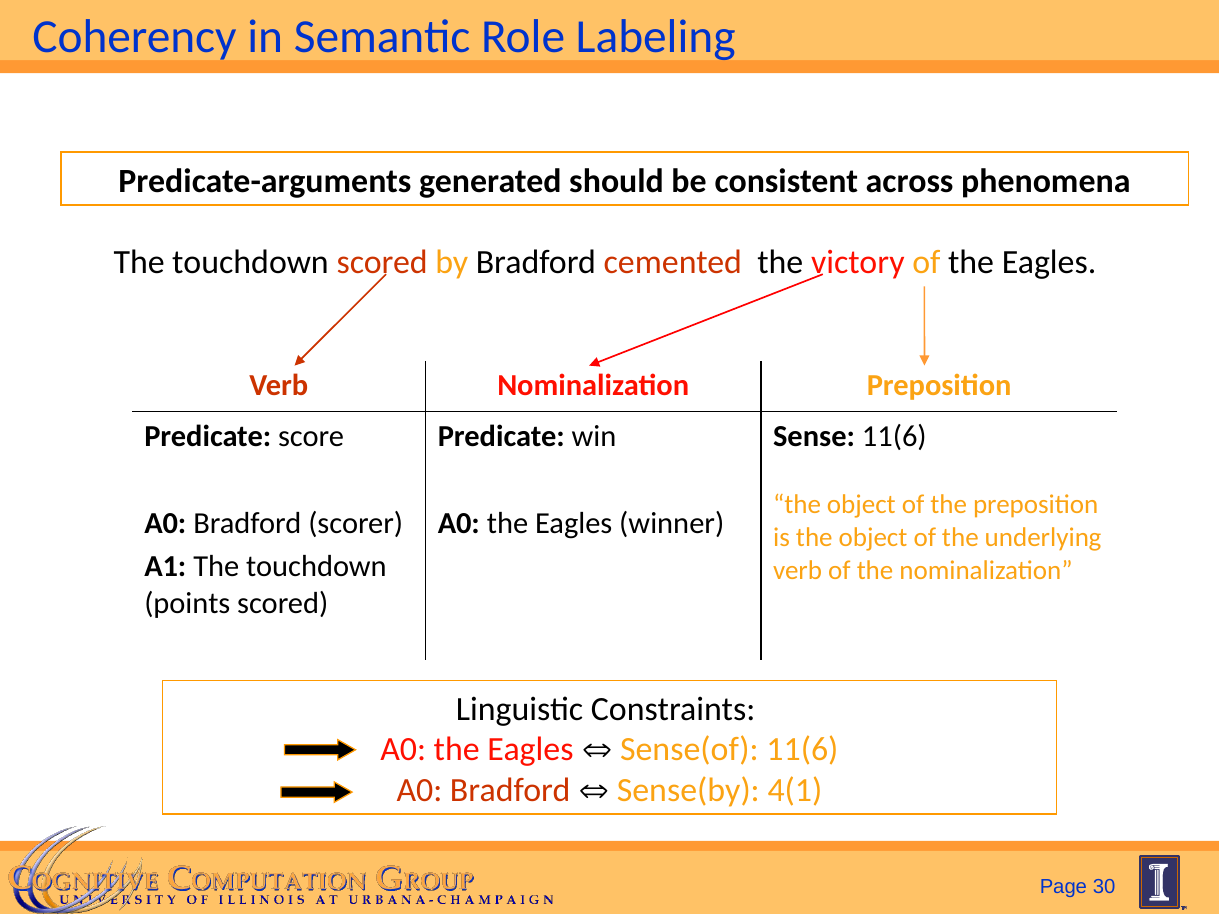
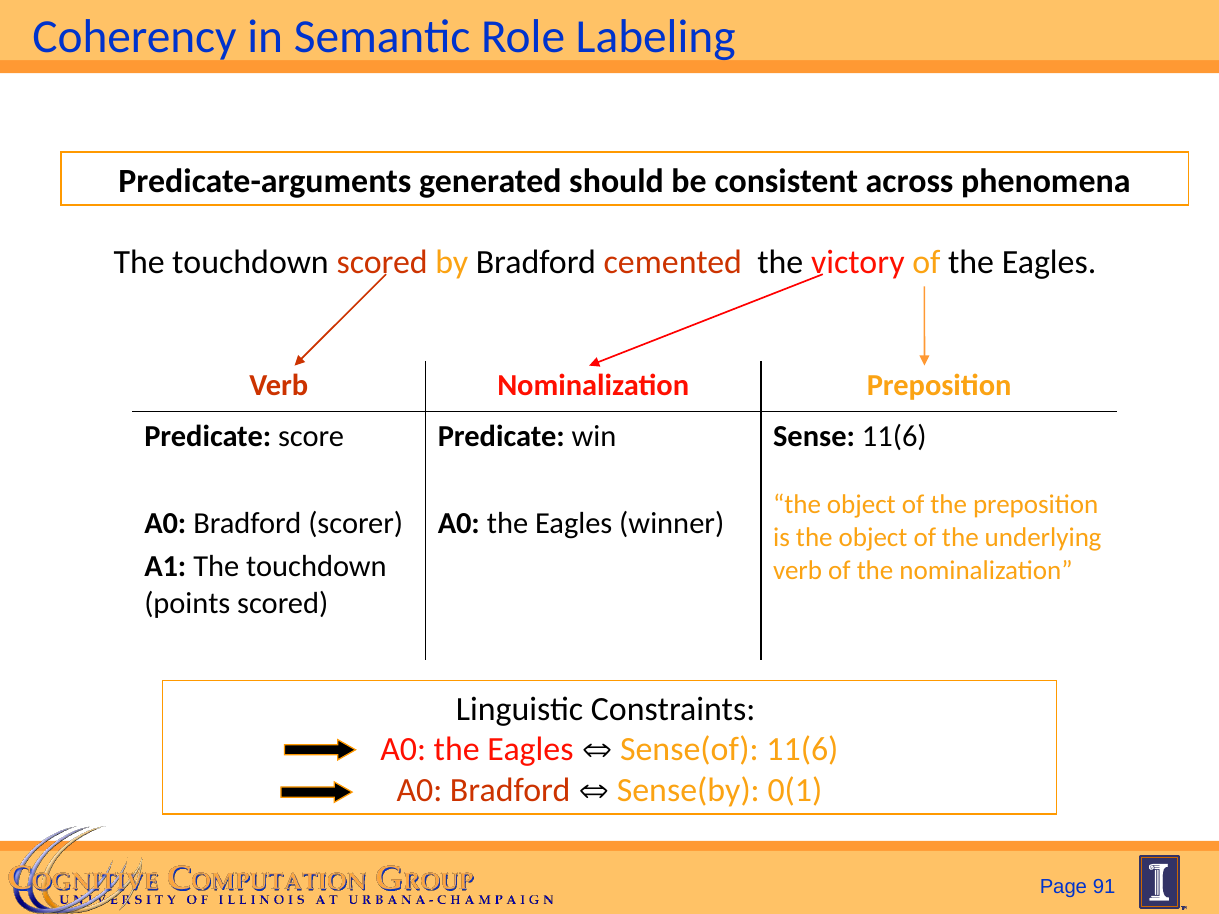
4(1: 4(1 -> 0(1
30: 30 -> 91
